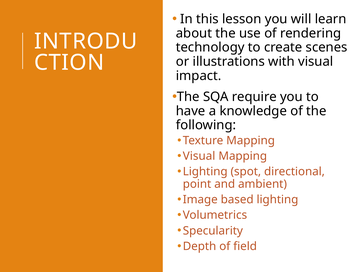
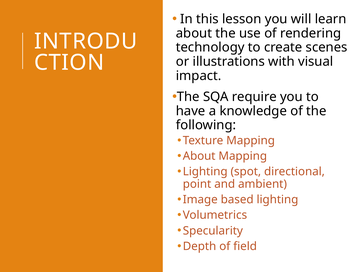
Visual at (199, 156): Visual -> About
